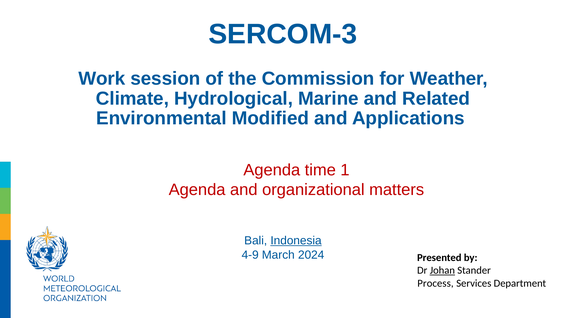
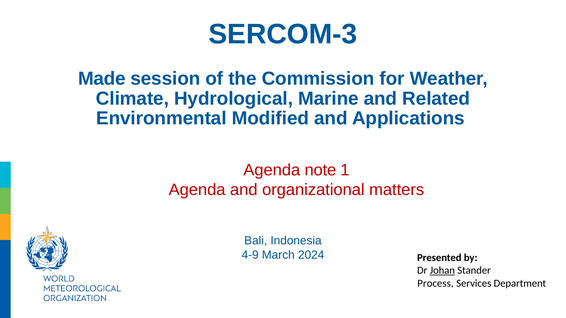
Work: Work -> Made
time: time -> note
Indonesia underline: present -> none
